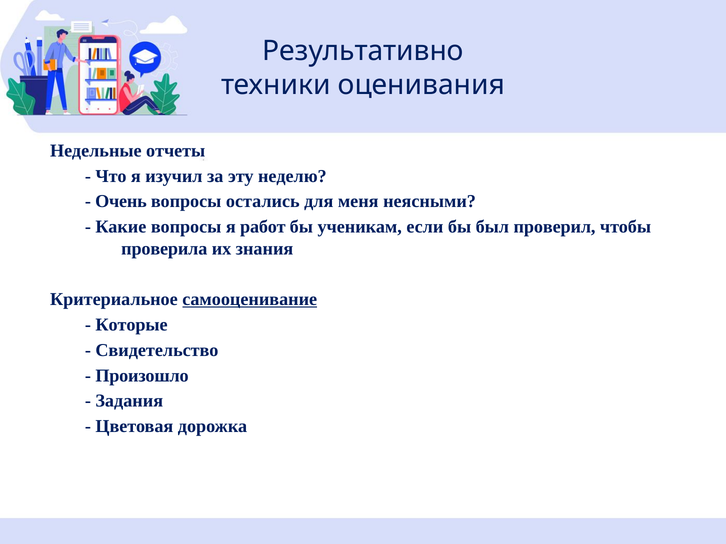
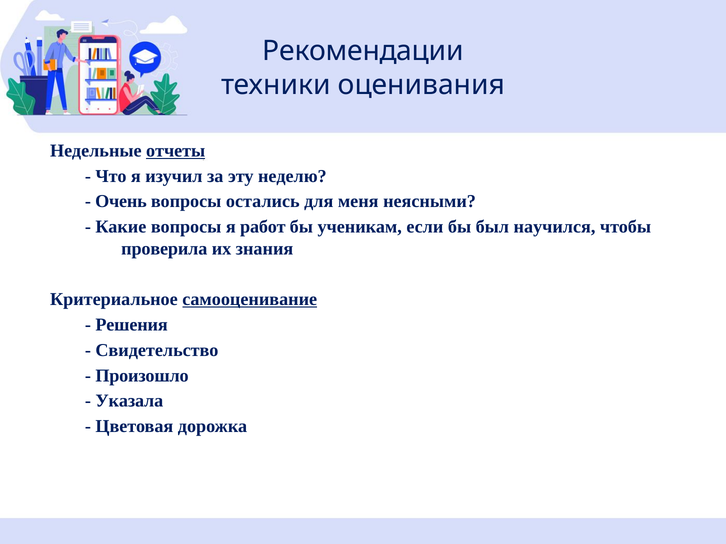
Результативно: Результативно -> Рекомендации
отчеты underline: none -> present
проверил: проверил -> научился
Которые: Которые -> Решения
Задания: Задания -> Указала
